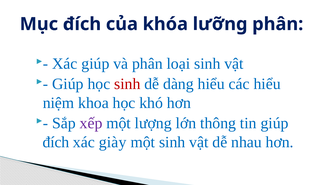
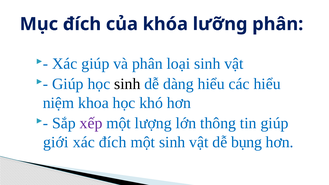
sinh at (127, 84) colour: red -> black
đích at (56, 142): đích -> giới
xác giày: giày -> đích
nhau: nhau -> bụng
